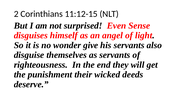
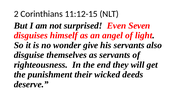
Sense: Sense -> Seven
